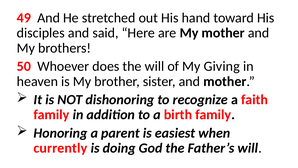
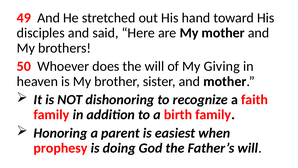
currently: currently -> prophesy
